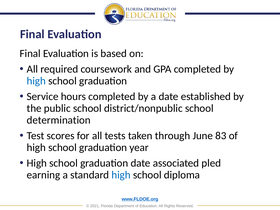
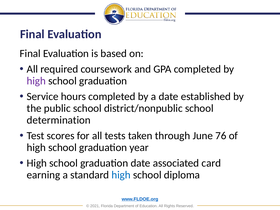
high at (36, 81) colour: blue -> purple
83: 83 -> 76
pled: pled -> card
